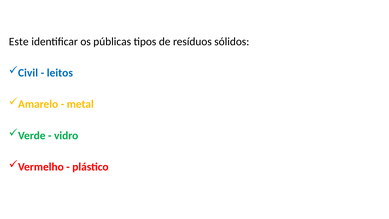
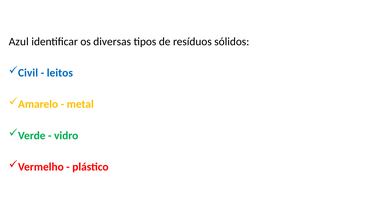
Este: Este -> Azul
públicas: públicas -> diversas
